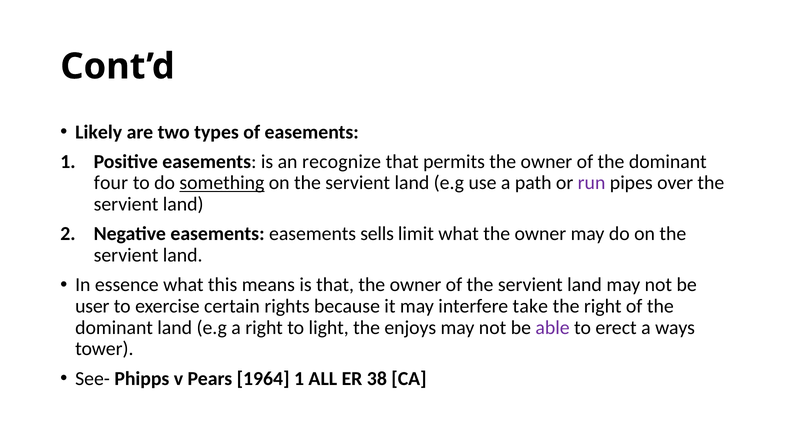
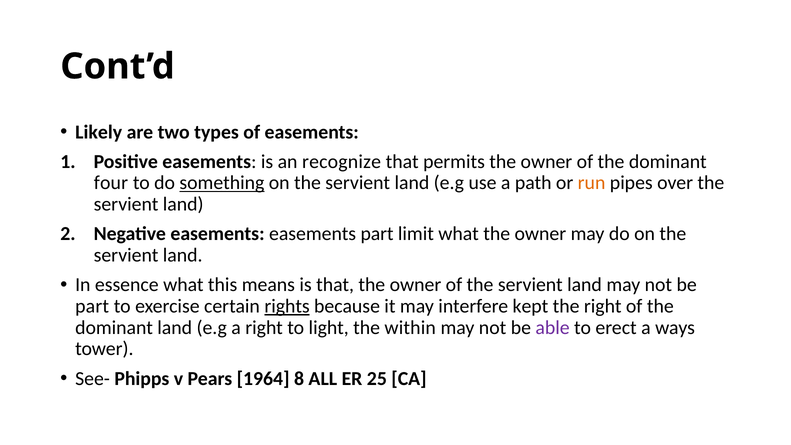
run colour: purple -> orange
easements sells: sells -> part
user at (92, 306): user -> part
rights underline: none -> present
take: take -> kept
enjoys: enjoys -> within
1964 1: 1 -> 8
38: 38 -> 25
